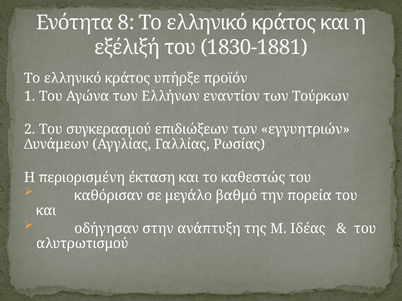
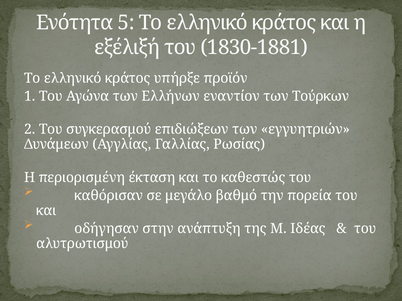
8: 8 -> 5
